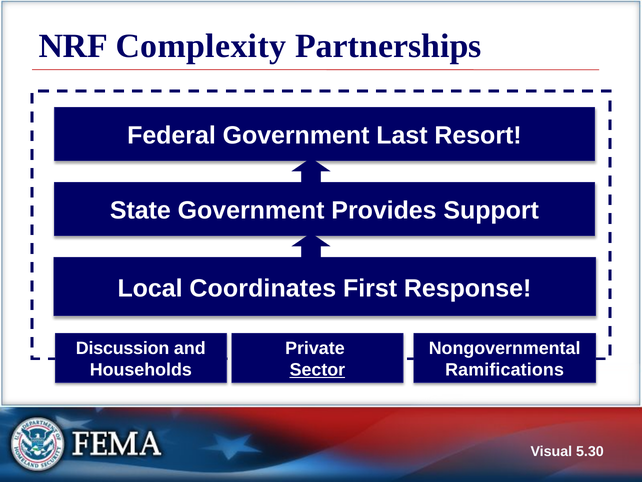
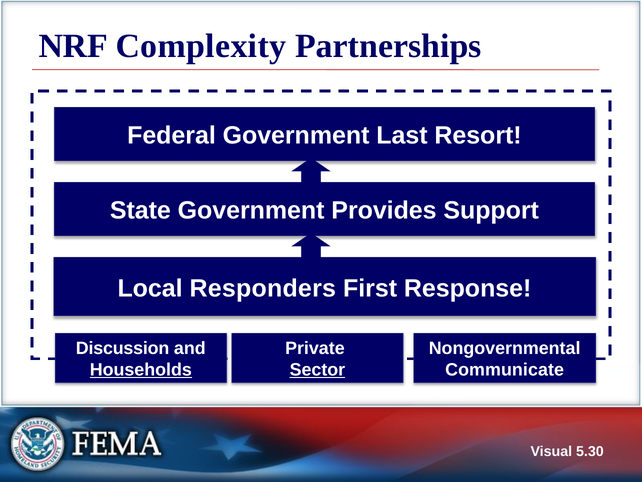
Coordinates: Coordinates -> Responders
Households at (141, 370) underline: none -> present
Ramifications: Ramifications -> Communicate
